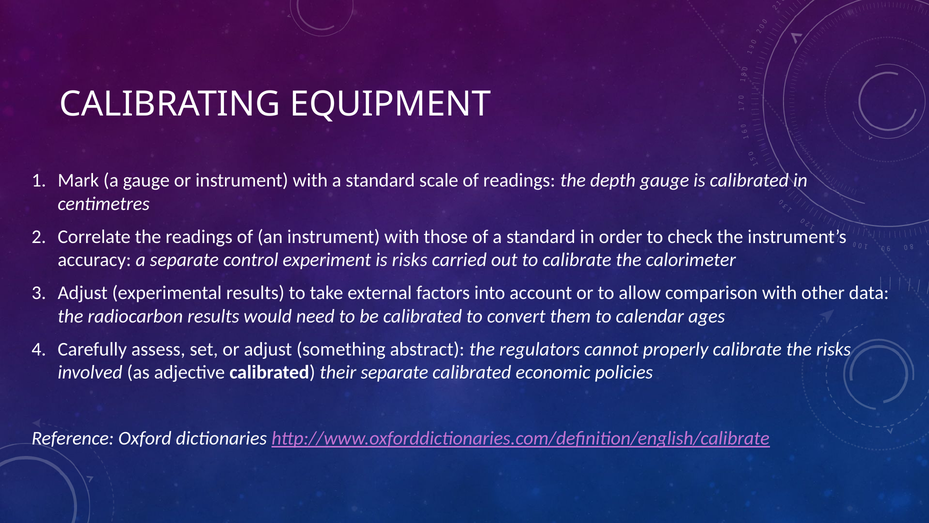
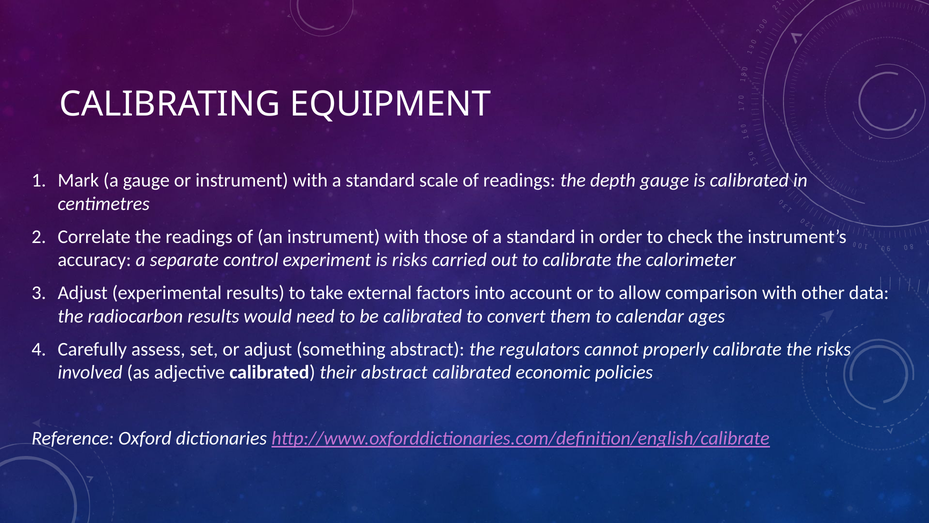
their separate: separate -> abstract
